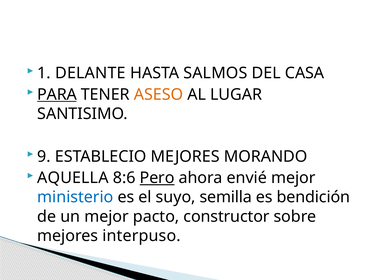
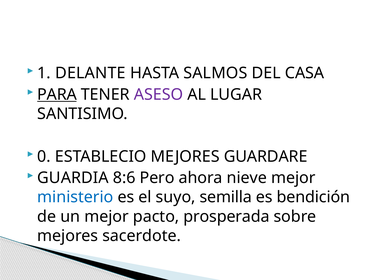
ASESO colour: orange -> purple
9: 9 -> 0
MORANDO: MORANDO -> GUARDARE
AQUELLA: AQUELLA -> GUARDIA
Pero underline: present -> none
envié: envié -> nieve
constructor: constructor -> prosperada
interpuso: interpuso -> sacerdote
